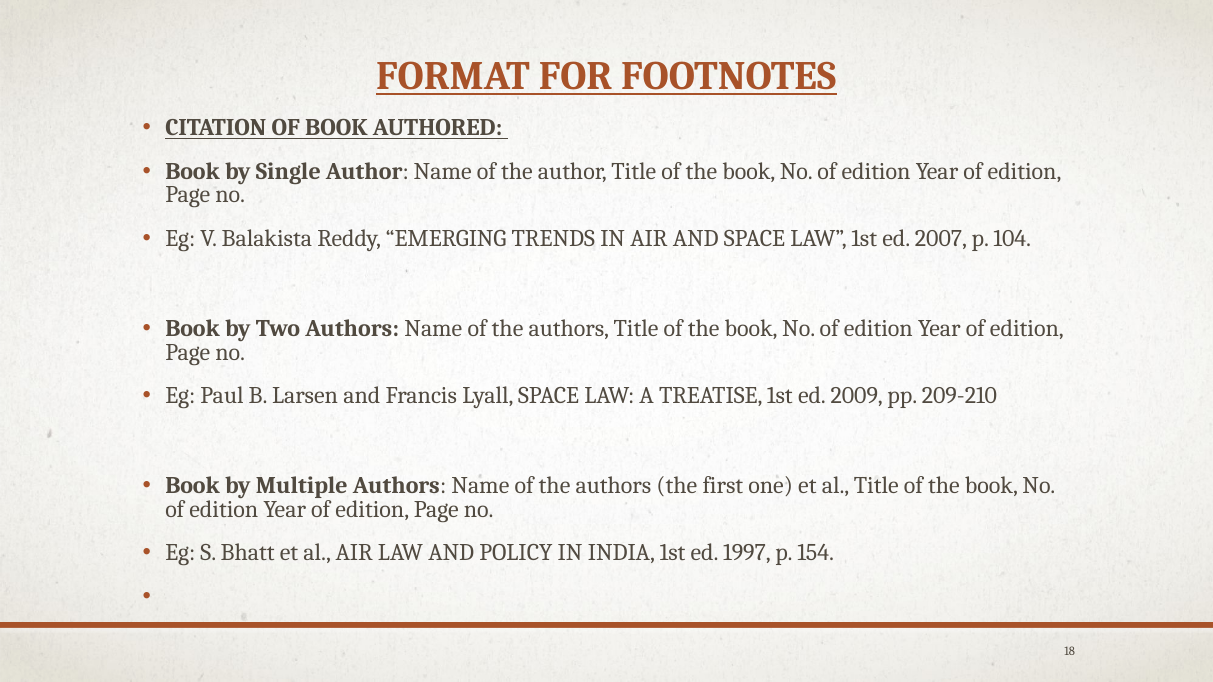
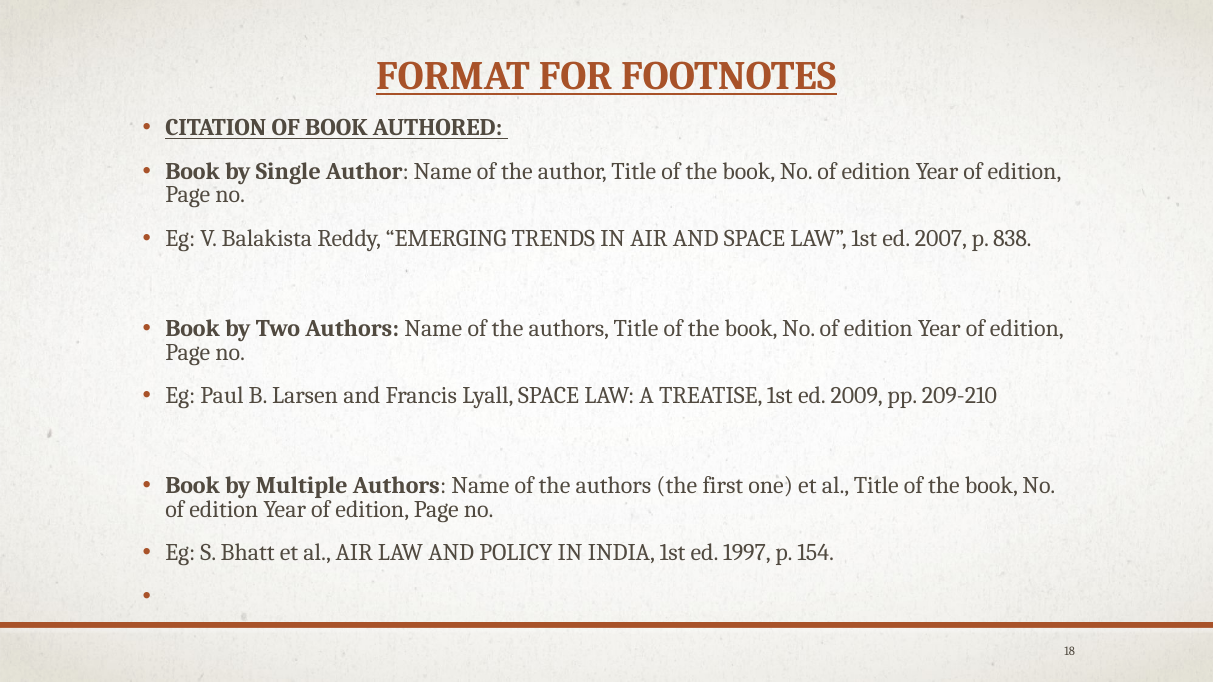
104: 104 -> 838
